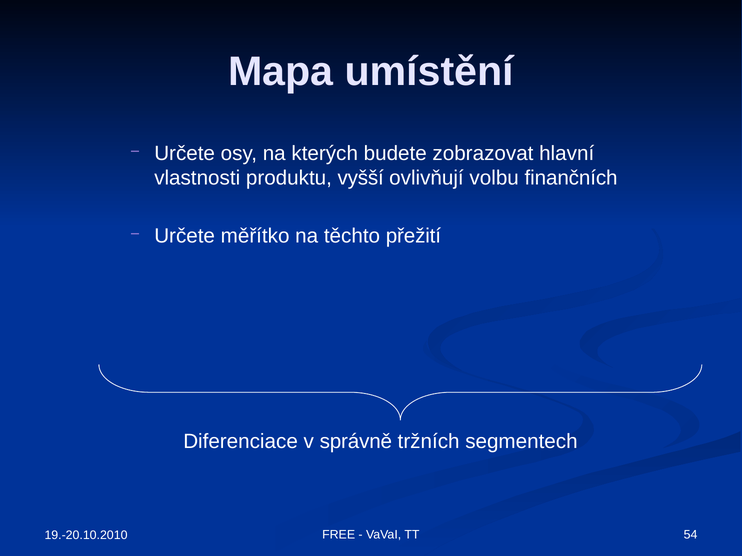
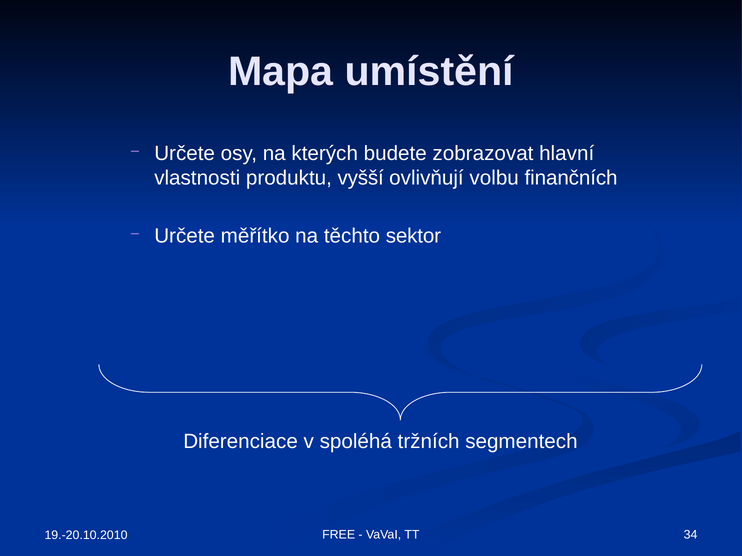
přežití: přežití -> sektor
správně: správně -> spoléhá
54: 54 -> 34
